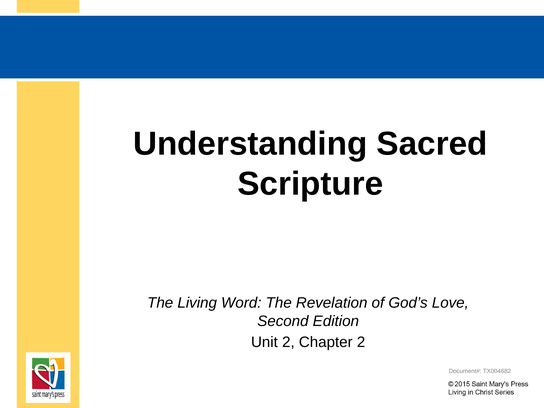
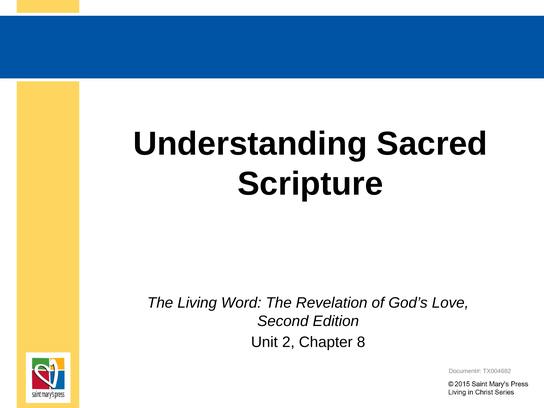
Chapter 2: 2 -> 8
